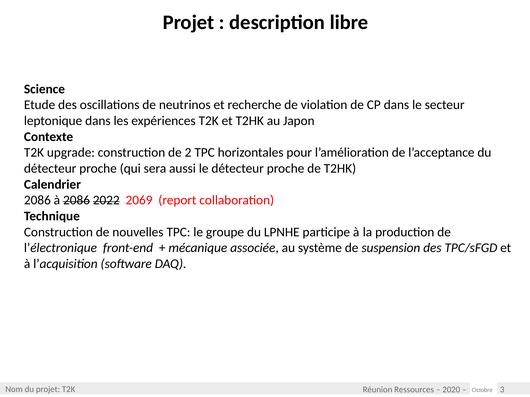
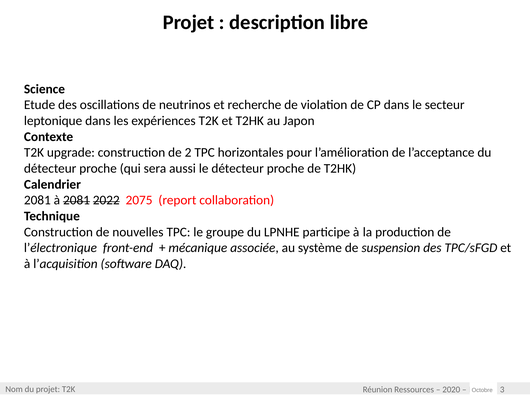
2086 at (37, 200): 2086 -> 2081
à 2086: 2086 -> 2081
2069: 2069 -> 2075
